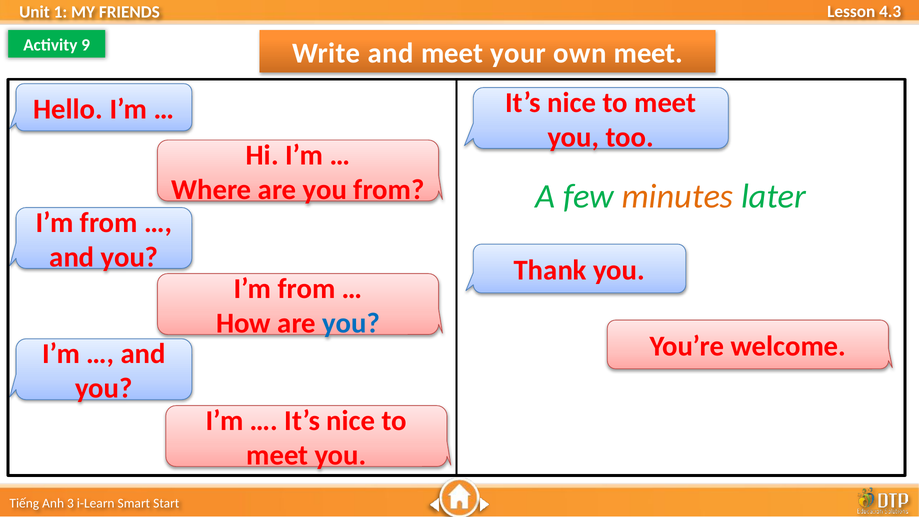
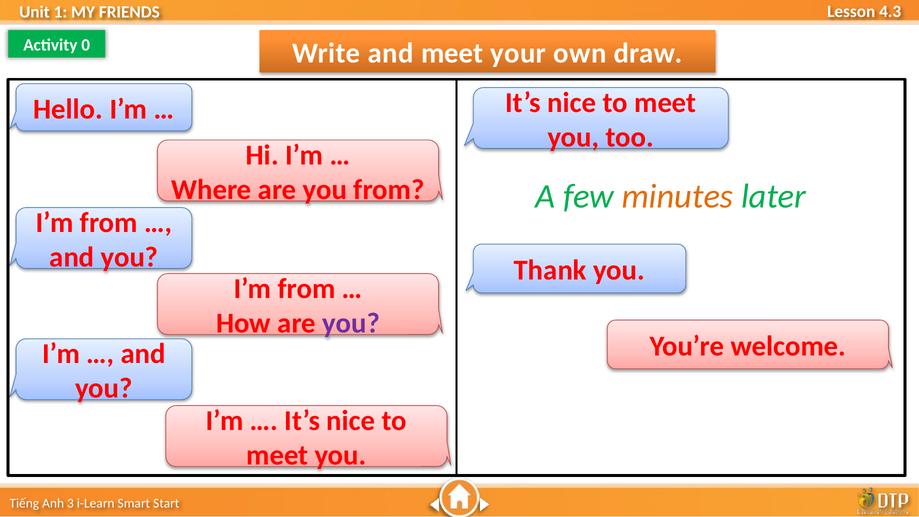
9: 9 -> 0
own meet: meet -> draw
you at (351, 323) colour: blue -> purple
